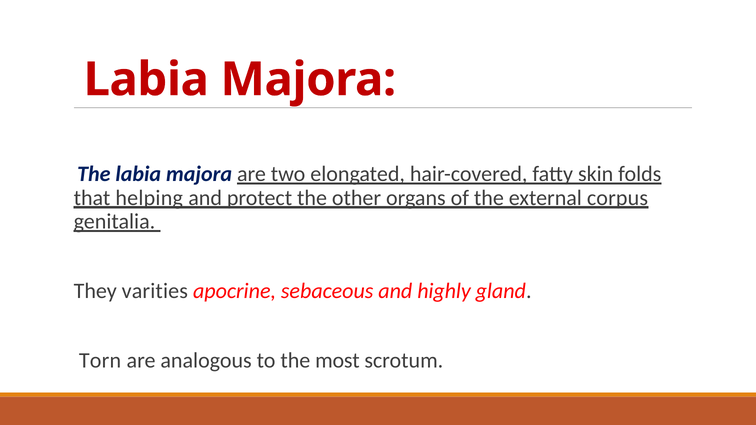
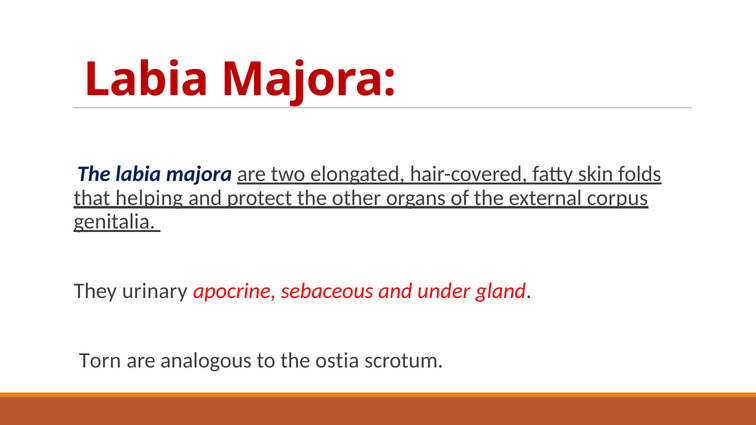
varities: varities -> urinary
highly: highly -> under
most: most -> ostia
